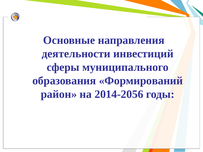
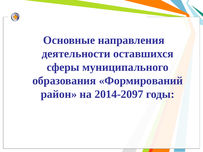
инвестиций: инвестиций -> оставшихся
2014-2056: 2014-2056 -> 2014-2097
